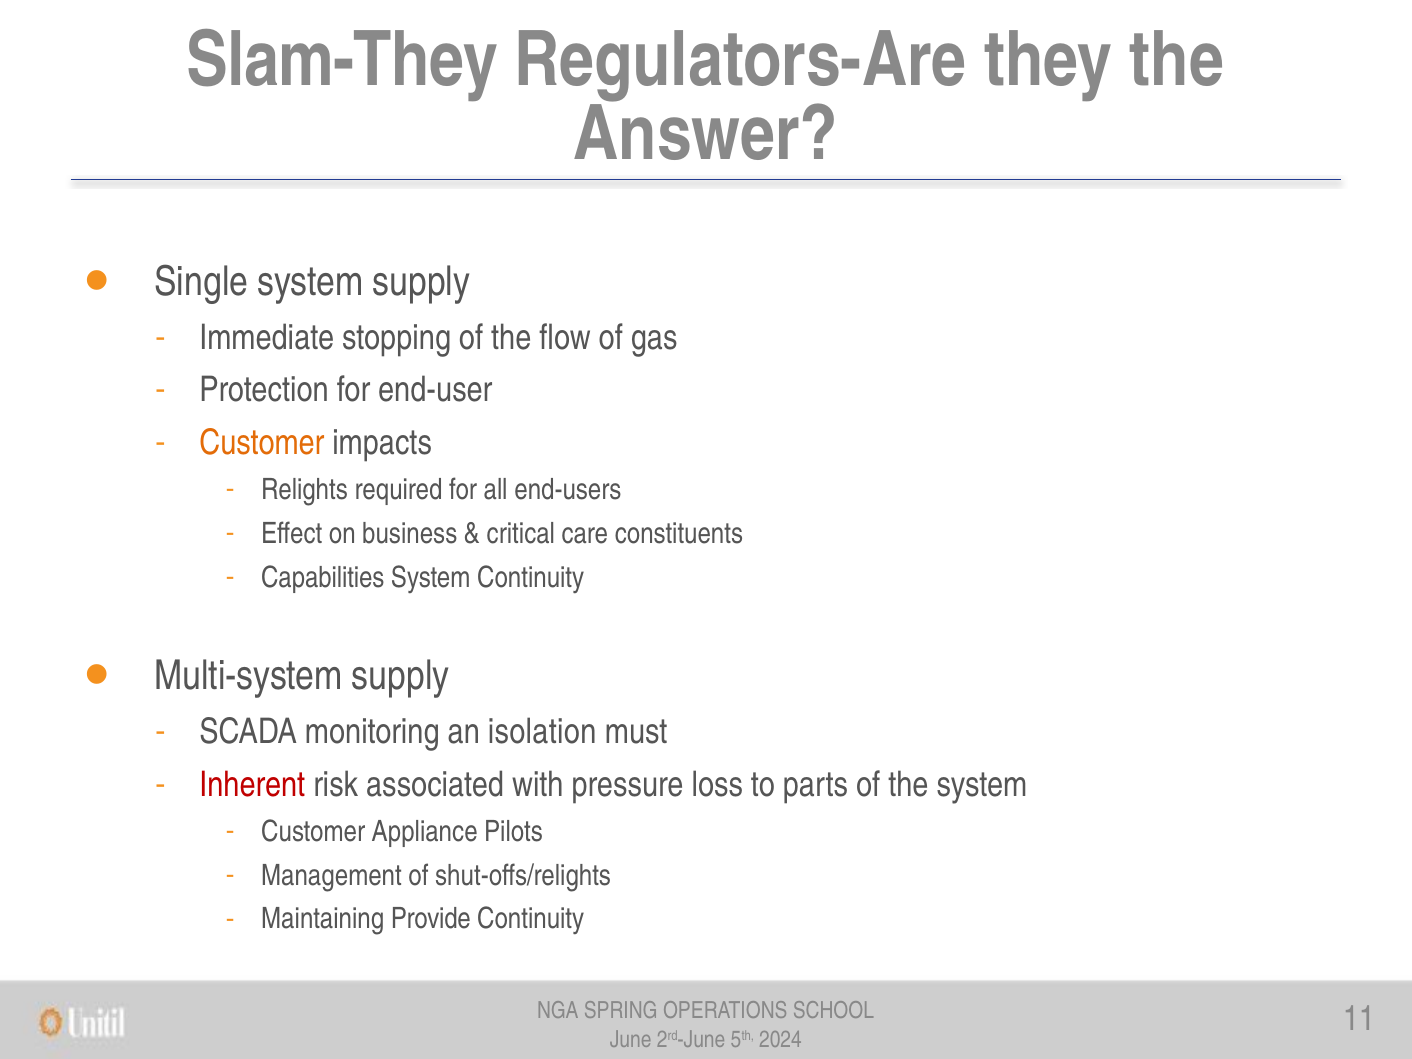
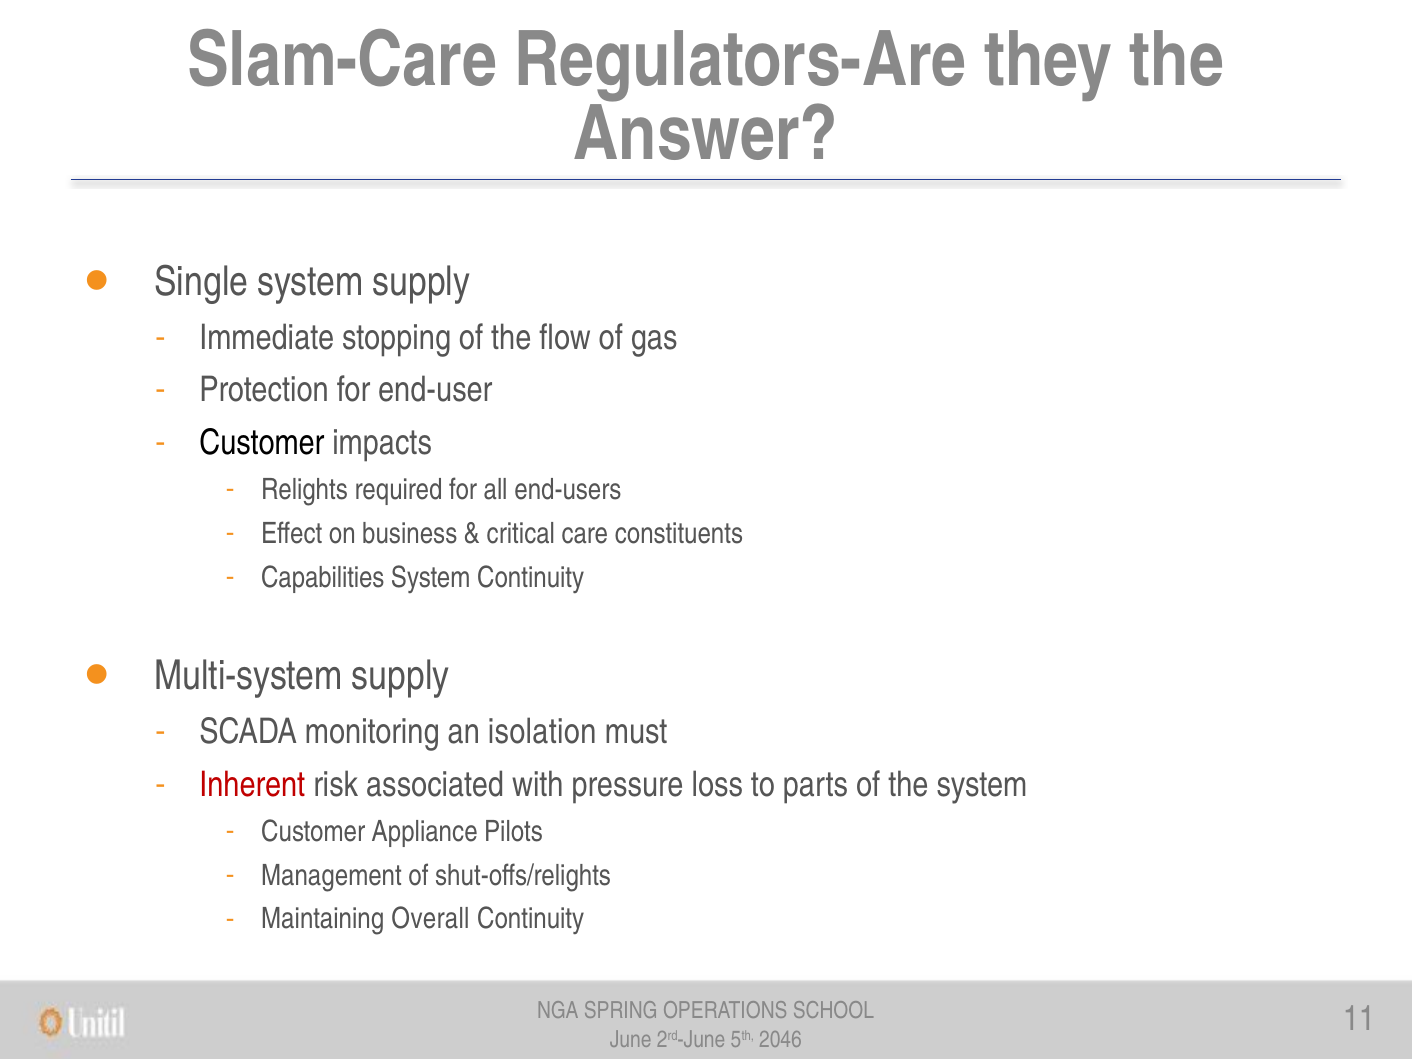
Slam-They: Slam-They -> Slam-Care
Customer at (262, 442) colour: orange -> black
Provide: Provide -> Overall
2024: 2024 -> 2046
